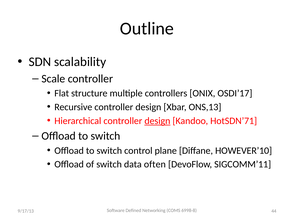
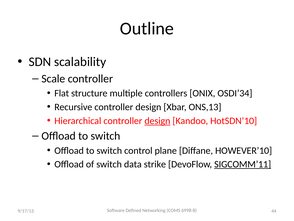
OSDI’17: OSDI’17 -> OSDI’34
HotSDN’71: HotSDN’71 -> HotSDN’10
often: often -> strike
SIGCOMM’11 underline: none -> present
